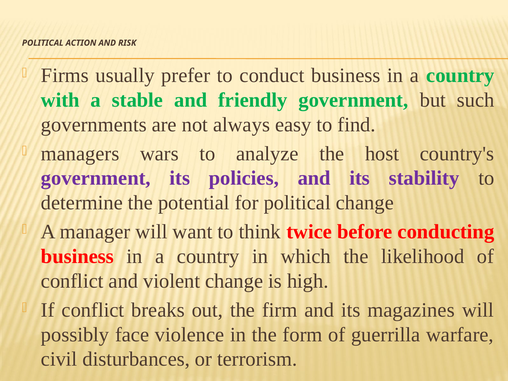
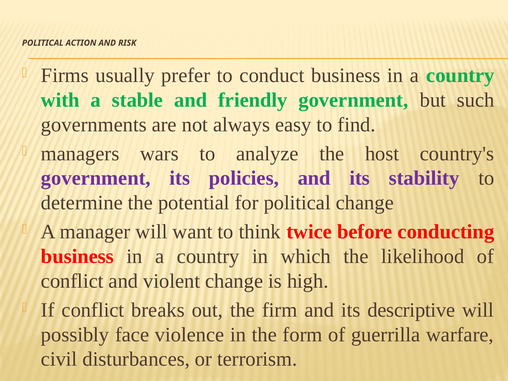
magazines: magazines -> descriptive
